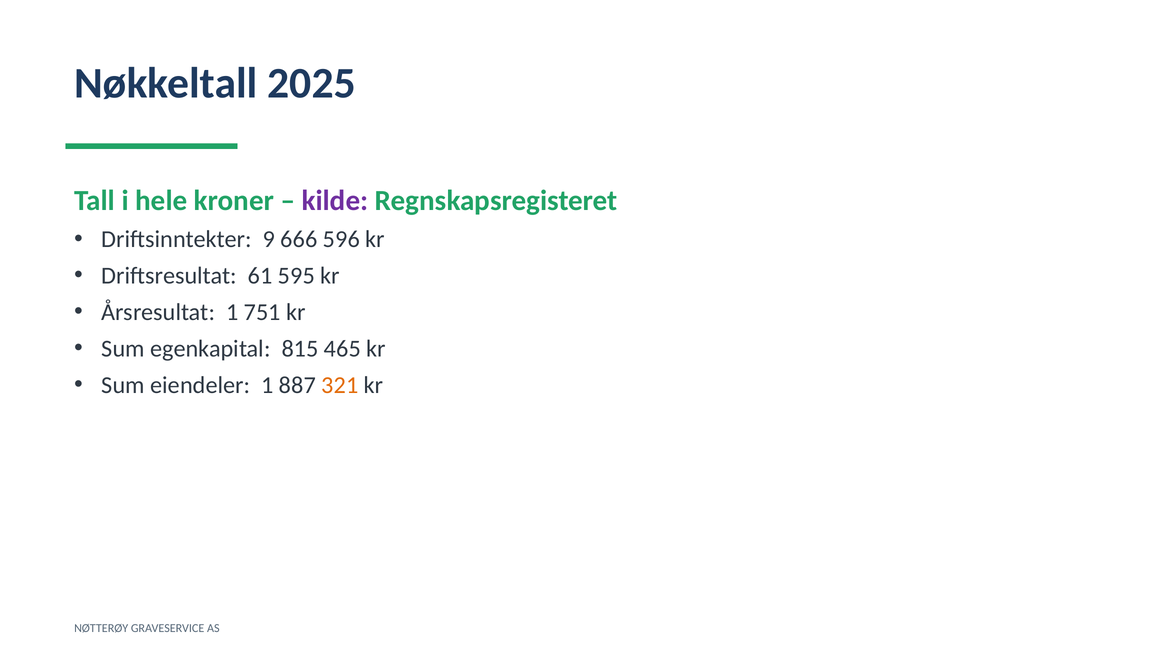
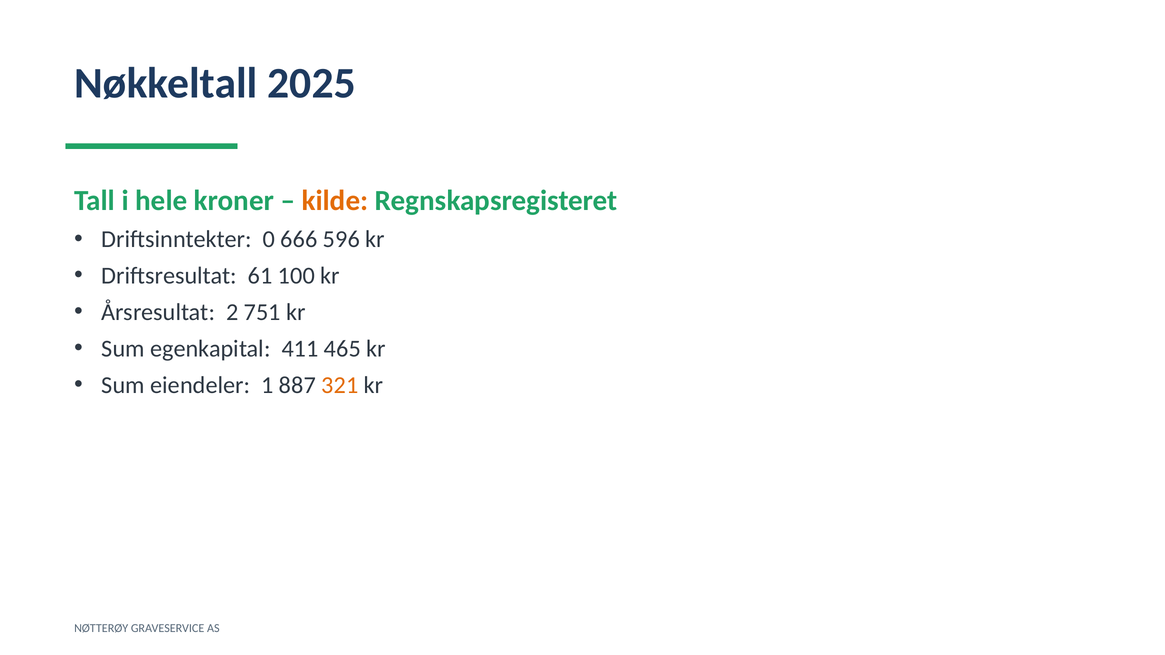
kilde colour: purple -> orange
9: 9 -> 0
595: 595 -> 100
Årsresultat 1: 1 -> 2
815: 815 -> 411
